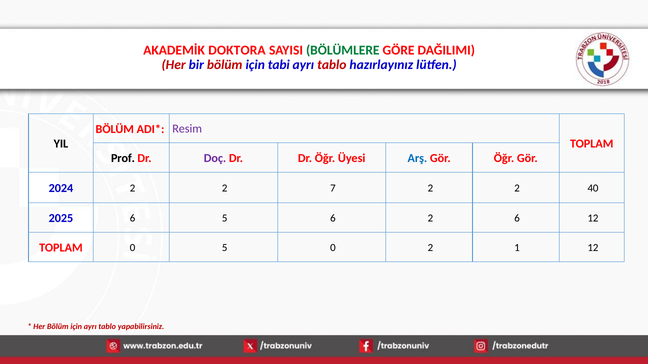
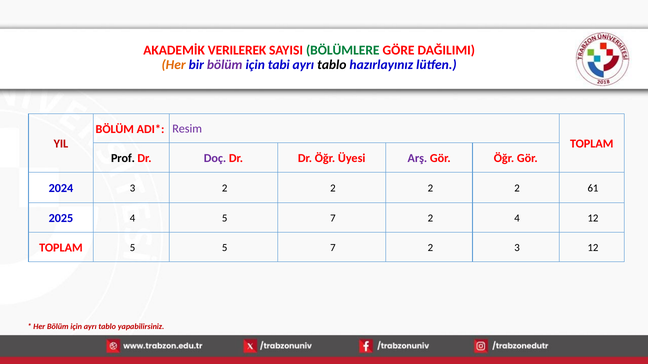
DOKTORA: DOKTORA -> VERILEREK
Her at (174, 65) colour: red -> orange
bölüm at (225, 65) colour: red -> purple
tablo at (332, 65) colour: red -> black
YIL colour: black -> red
Arş colour: blue -> purple
2024 2: 2 -> 3
7 at (333, 189): 7 -> 2
40: 40 -> 61
2025 6: 6 -> 4
6 at (333, 219): 6 -> 7
2 6: 6 -> 4
TOPLAM 0: 0 -> 5
0 at (333, 248): 0 -> 7
2 1: 1 -> 3
